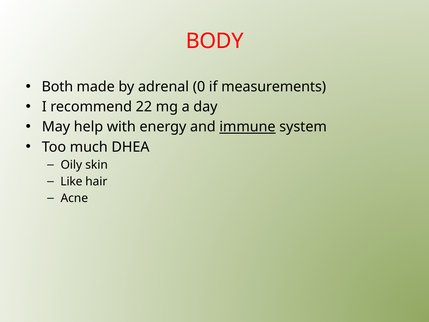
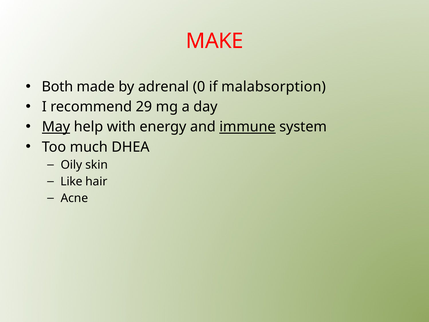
BODY: BODY -> MAKE
measurements: measurements -> malabsorption
22: 22 -> 29
May underline: none -> present
